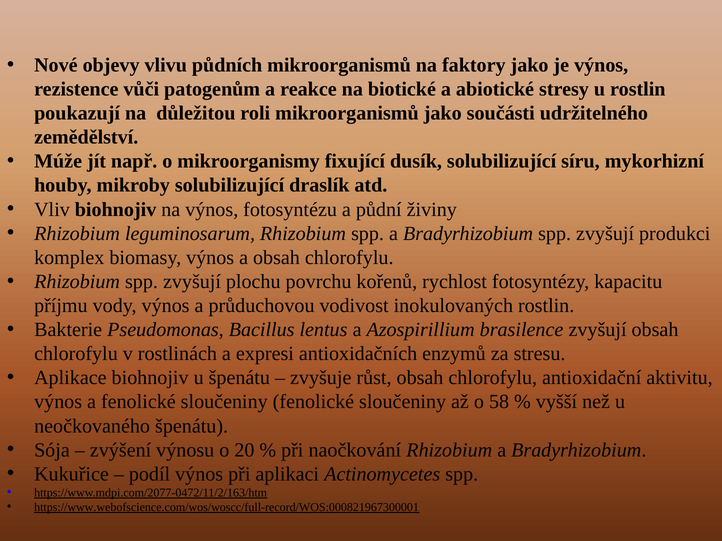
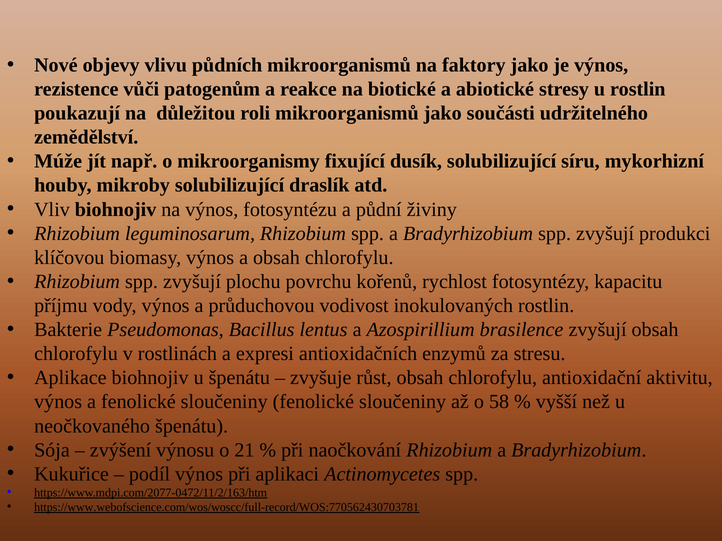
komplex: komplex -> klíčovou
20: 20 -> 21
https://www.webofscience.com/wos/woscc/full-record/WOS:000821967300001: https://www.webofscience.com/wos/woscc/full-record/WOS:000821967300001 -> https://www.webofscience.com/wos/woscc/full-record/WOS:770562430703781
